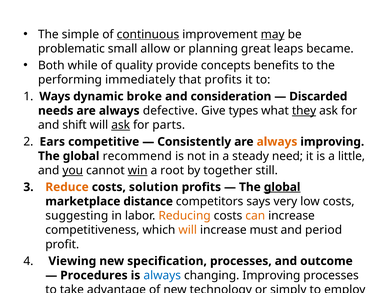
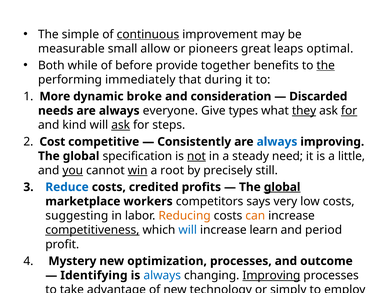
may underline: present -> none
problematic: problematic -> measurable
planning: planning -> pioneers
became: became -> optimal
quality: quality -> before
concepts: concepts -> together
the at (326, 65) underline: none -> present
that profits: profits -> during
Ways: Ways -> More
defective: defective -> everyone
for at (349, 111) underline: none -> present
shift: shift -> kind
parts: parts -> steps
Ears: Ears -> Cost
always at (277, 142) colour: orange -> blue
recommend: recommend -> specification
not underline: none -> present
together: together -> precisely
Reduce at (67, 187) colour: orange -> blue
solution: solution -> credited
distance: distance -> workers
competitiveness underline: none -> present
will at (188, 230) colour: orange -> blue
must: must -> learn
Viewing: Viewing -> Mystery
specification: specification -> optimization
Procedures: Procedures -> Identifying
Improving at (271, 275) underline: none -> present
